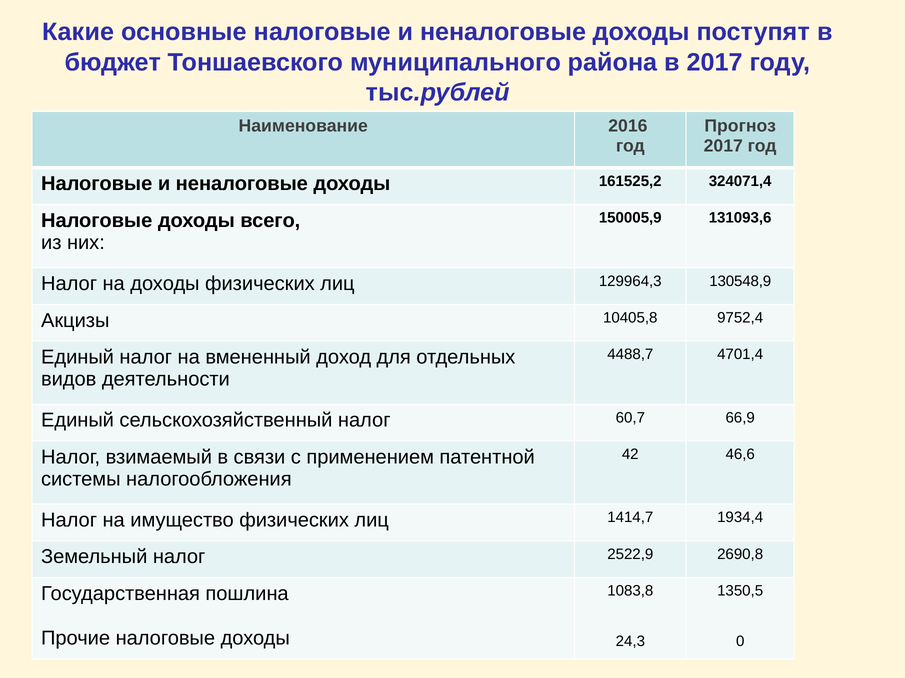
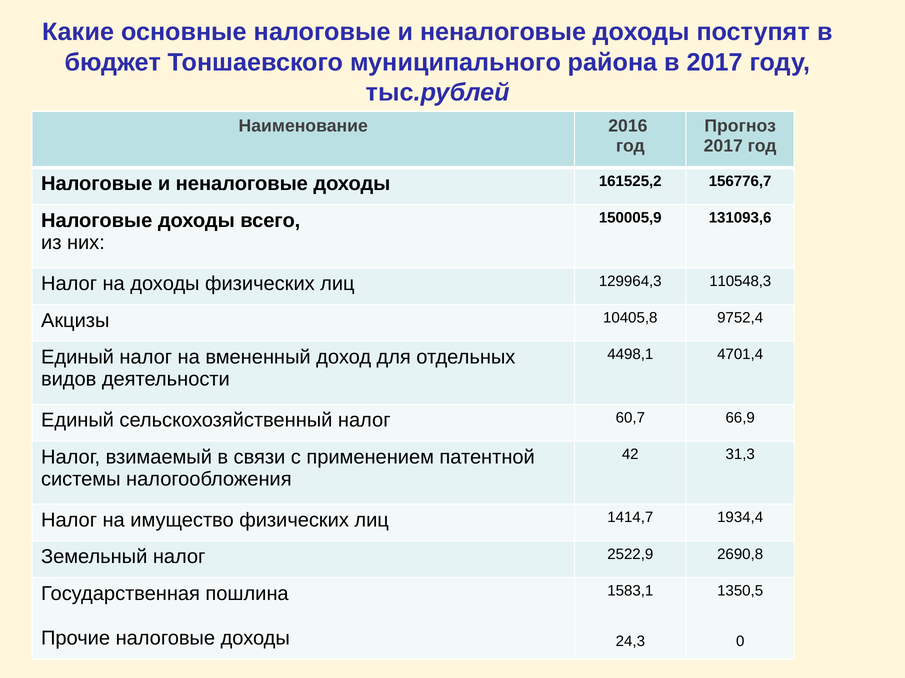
324071,4: 324071,4 -> 156776,7
130548,9: 130548,9 -> 110548,3
4488,7: 4488,7 -> 4498,1
46,6: 46,6 -> 31,3
1083,8: 1083,8 -> 1583,1
